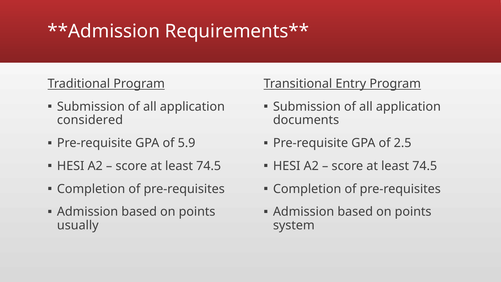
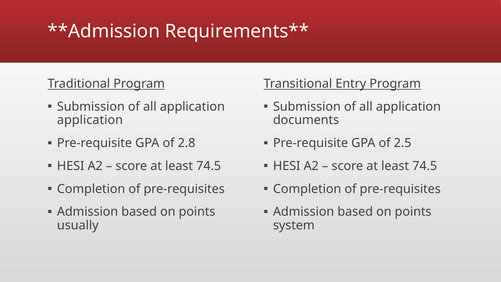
considered at (90, 120): considered -> application
5.9: 5.9 -> 2.8
